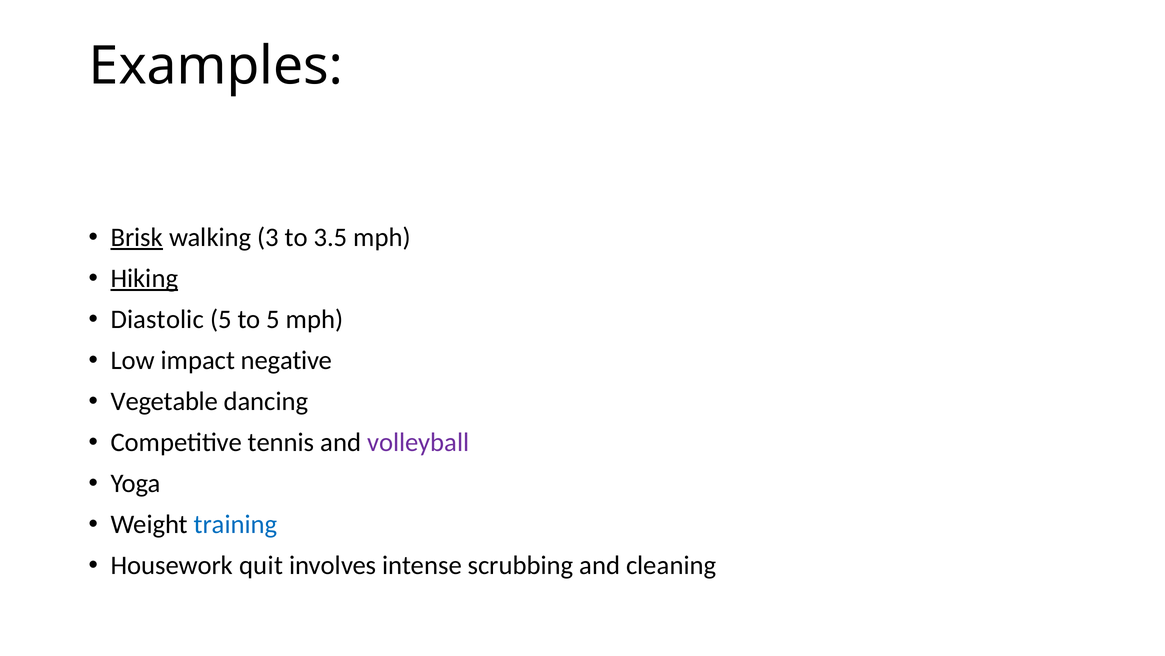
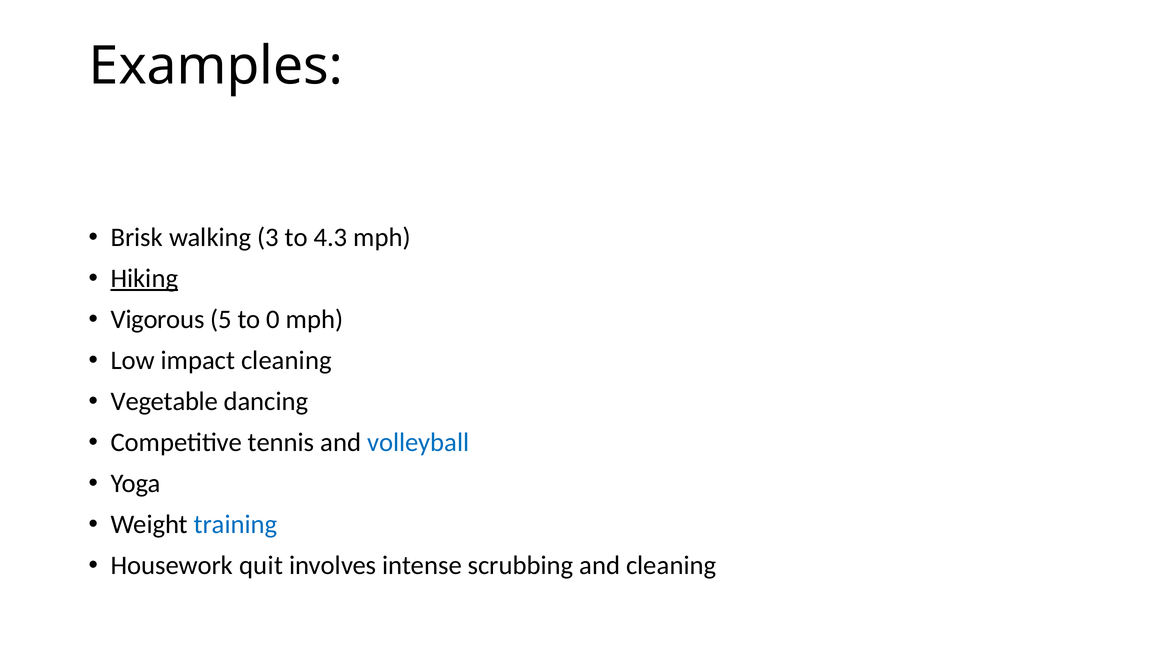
Brisk underline: present -> none
3.5: 3.5 -> 4.3
Diastolic: Diastolic -> Vigorous
to 5: 5 -> 0
impact negative: negative -> cleaning
volleyball colour: purple -> blue
